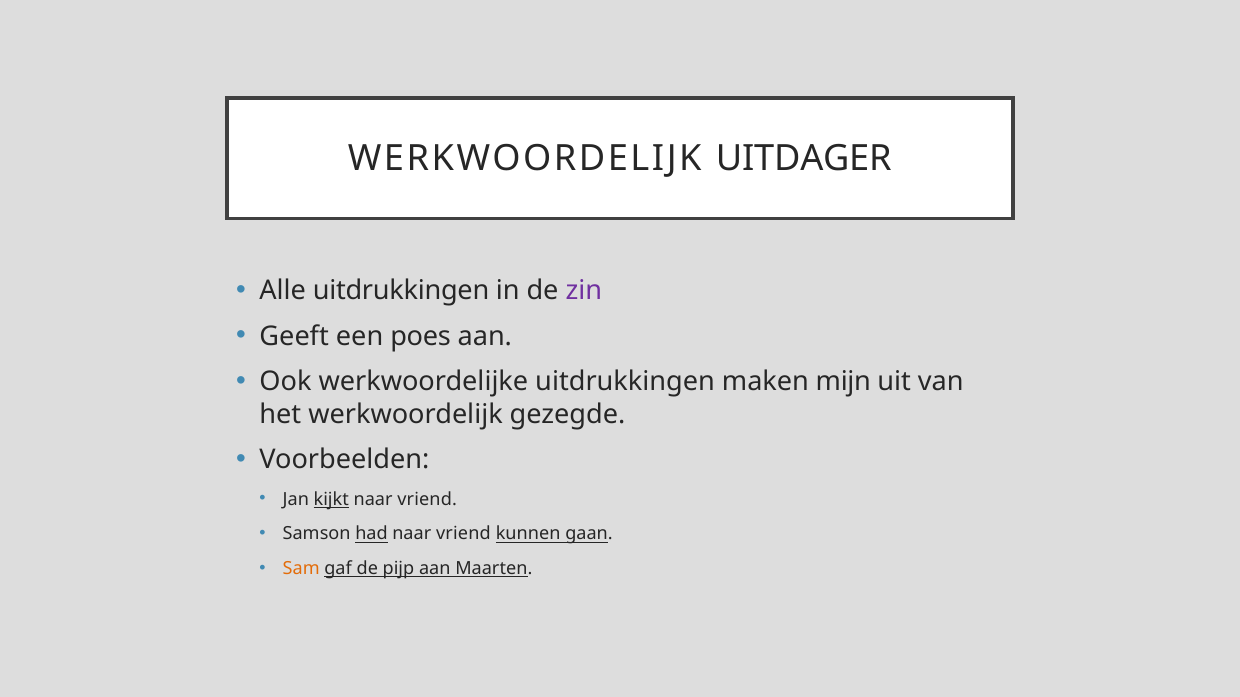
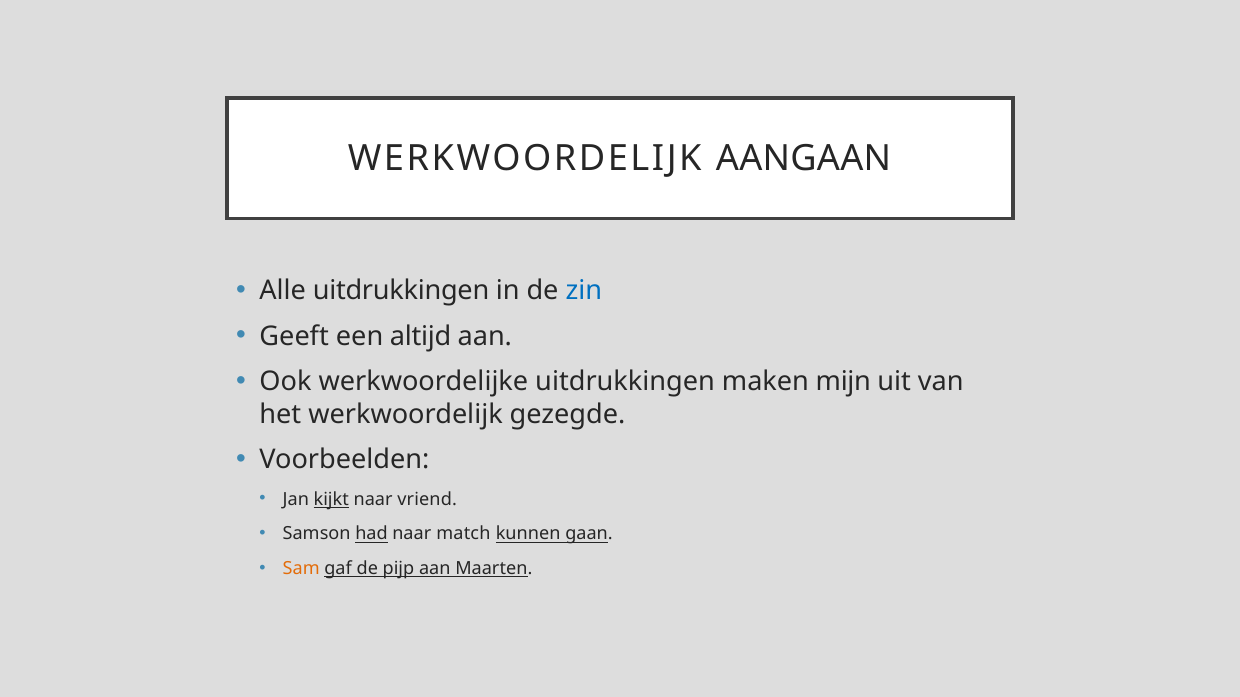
UITDAGER: UITDAGER -> AANGAAN
zin colour: purple -> blue
poes: poes -> altijd
had naar vriend: vriend -> match
